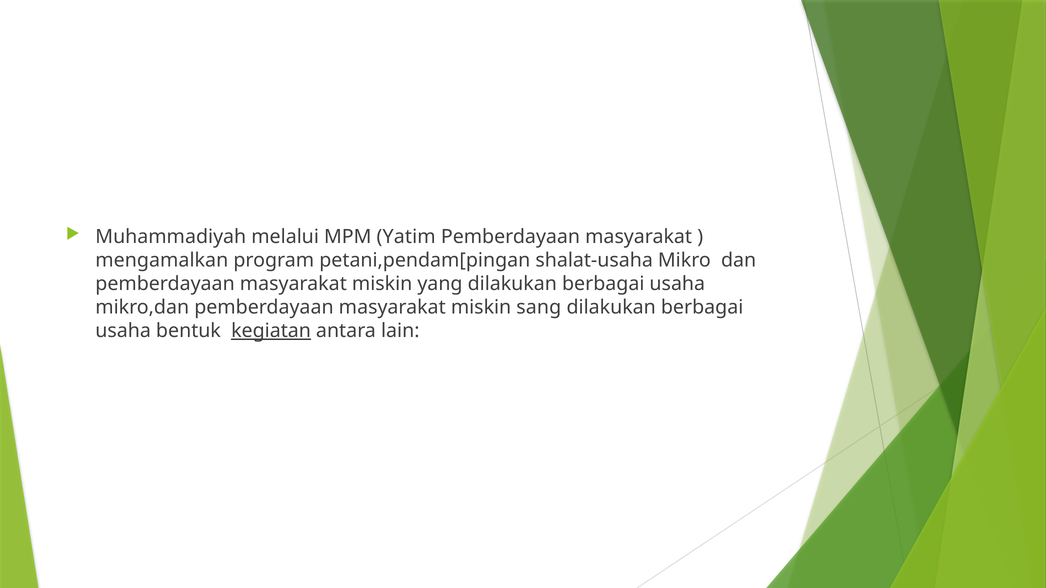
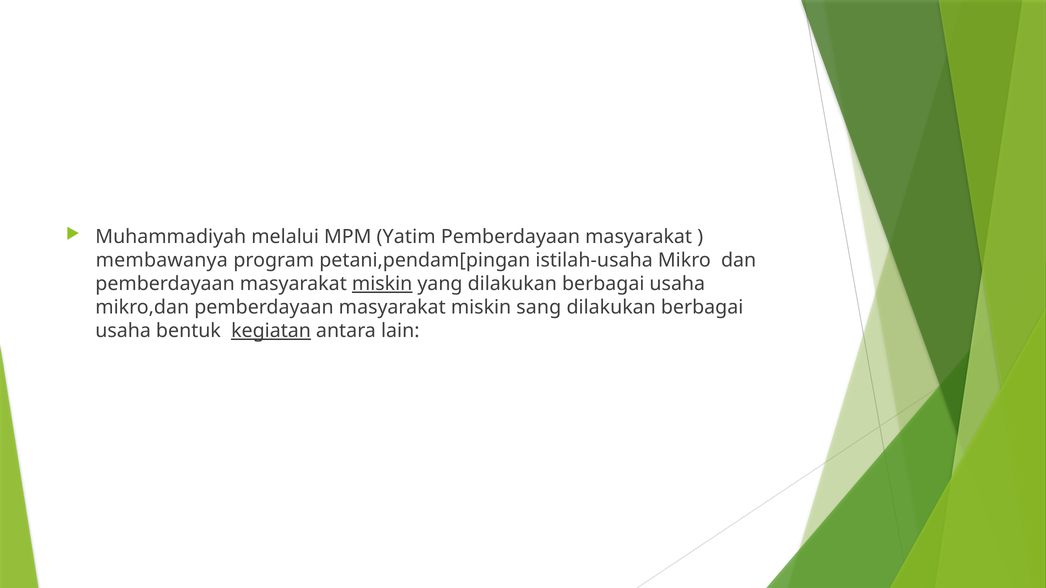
mengamalkan: mengamalkan -> membawanya
shalat-usaha: shalat-usaha -> istilah-usaha
miskin at (382, 284) underline: none -> present
